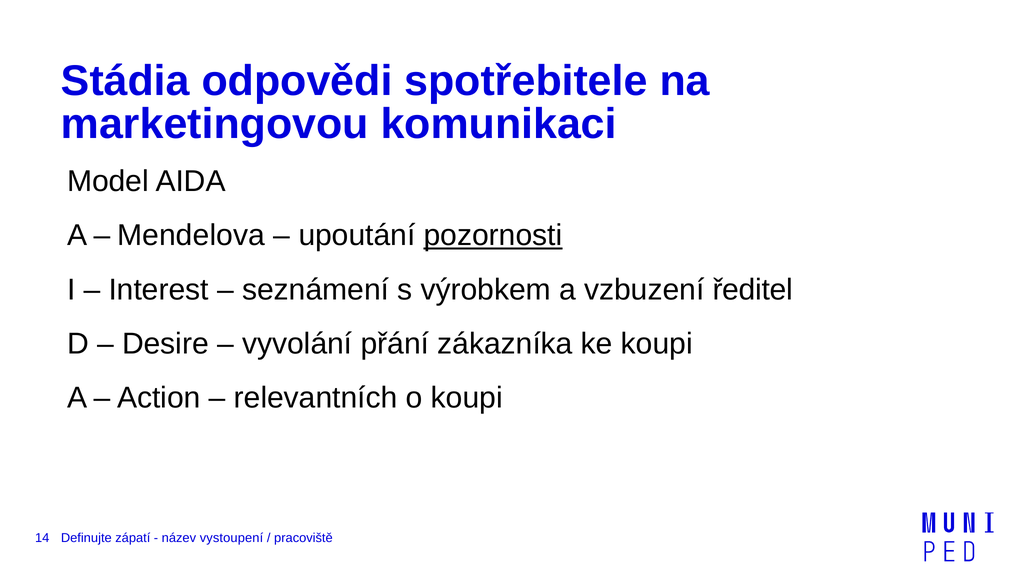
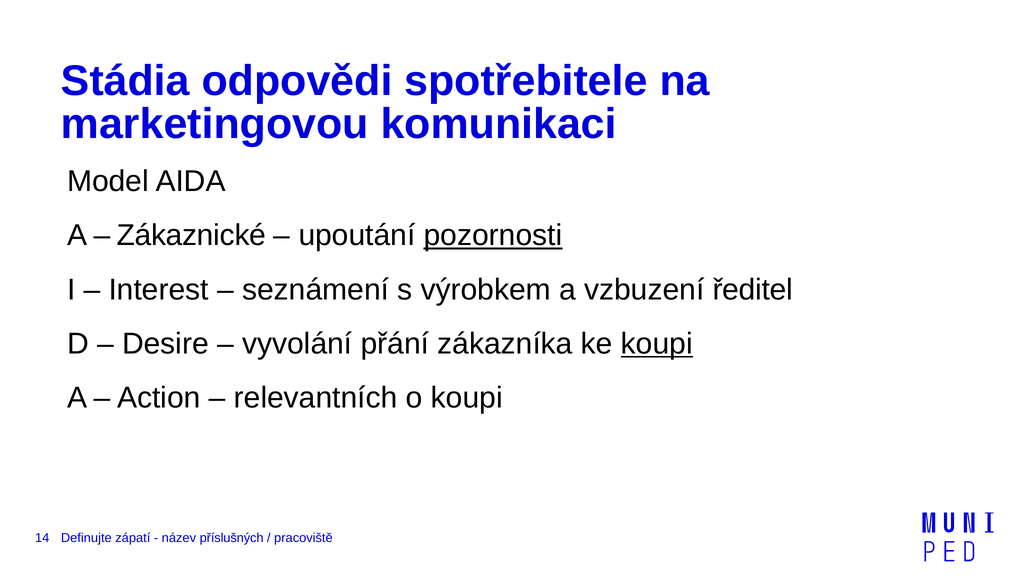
Mendelova: Mendelova -> Zákaznické
koupi at (657, 344) underline: none -> present
vystoupení: vystoupení -> příslušných
